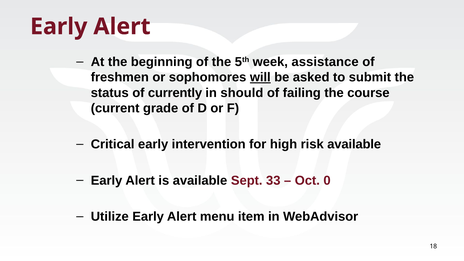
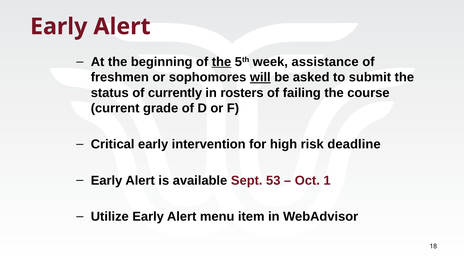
the at (222, 62) underline: none -> present
should: should -> rosters
risk available: available -> deadline
33: 33 -> 53
0: 0 -> 1
